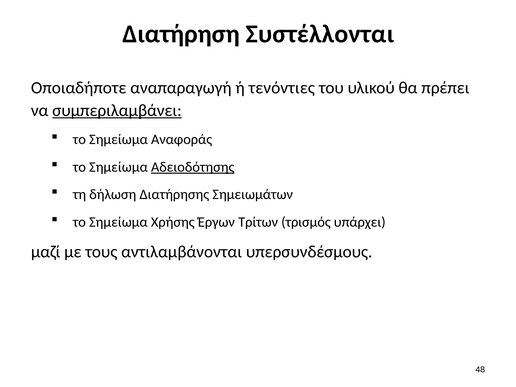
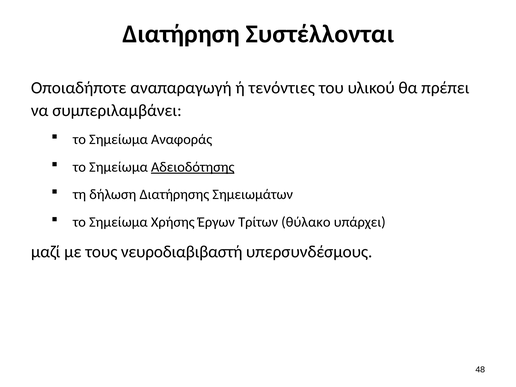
συμπεριλαμβάνει underline: present -> none
τρισμός: τρισμός -> θύλακο
αντιλαμβάνονται: αντιλαμβάνονται -> νευροδιαβιβαστή
